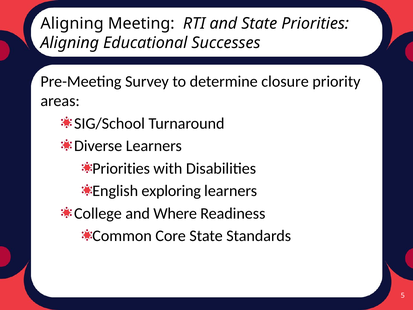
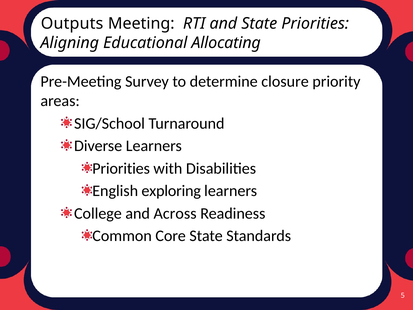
Aligning at (72, 24): Aligning -> Outputs
Successes: Successes -> Allocating
Where: Where -> Across
